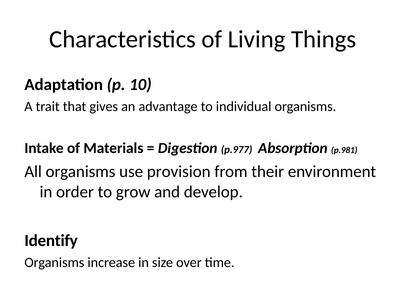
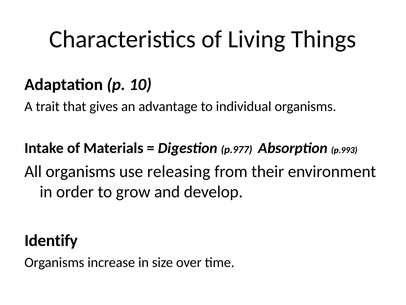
p.981: p.981 -> p.993
provision: provision -> releasing
